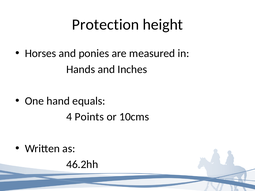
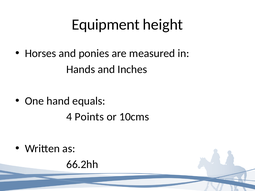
Protection: Protection -> Equipment
46.2hh: 46.2hh -> 66.2hh
